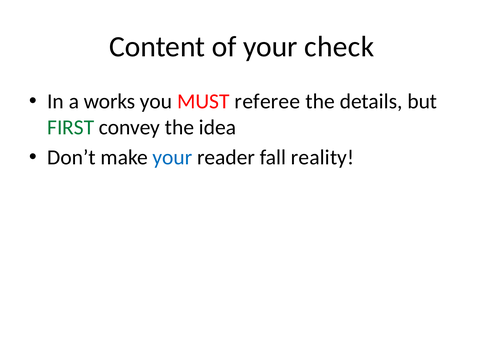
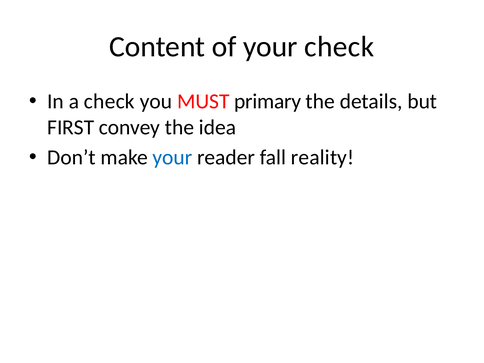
a works: works -> check
referee: referee -> primary
FIRST colour: green -> black
